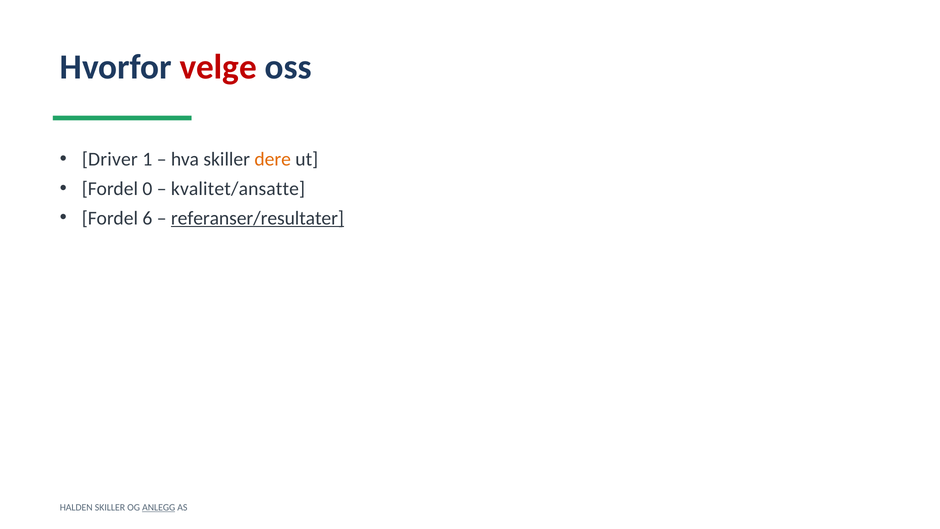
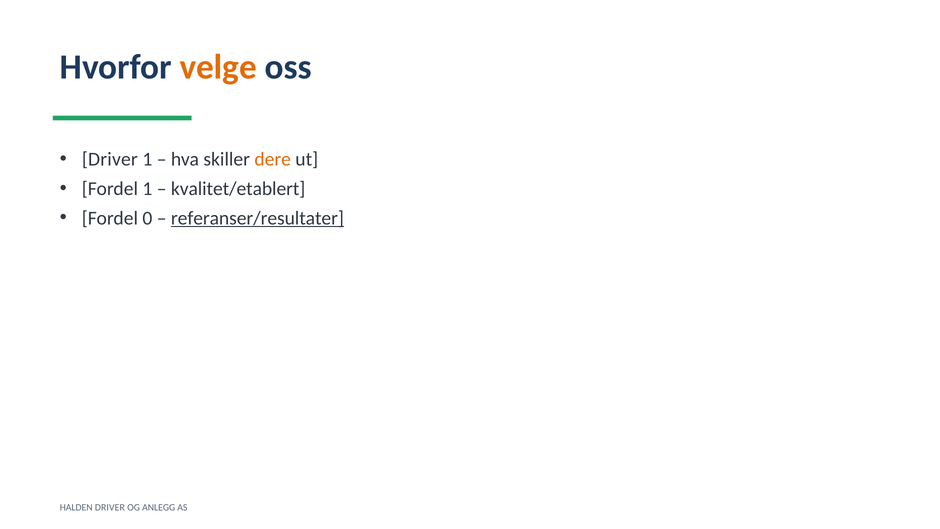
velge colour: red -> orange
Fordel 0: 0 -> 1
kvalitet/ansatte: kvalitet/ansatte -> kvalitet/etablert
6: 6 -> 0
HALDEN SKILLER: SKILLER -> DRIVER
ANLEGG underline: present -> none
